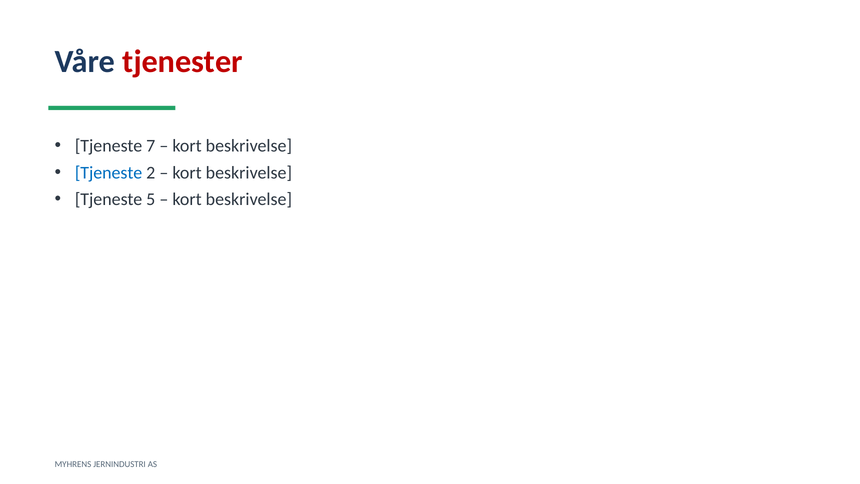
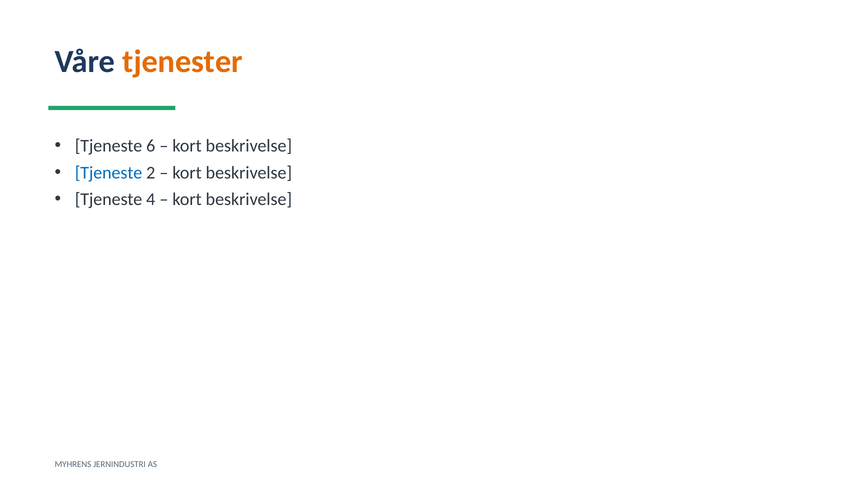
tjenester colour: red -> orange
7: 7 -> 6
5: 5 -> 4
